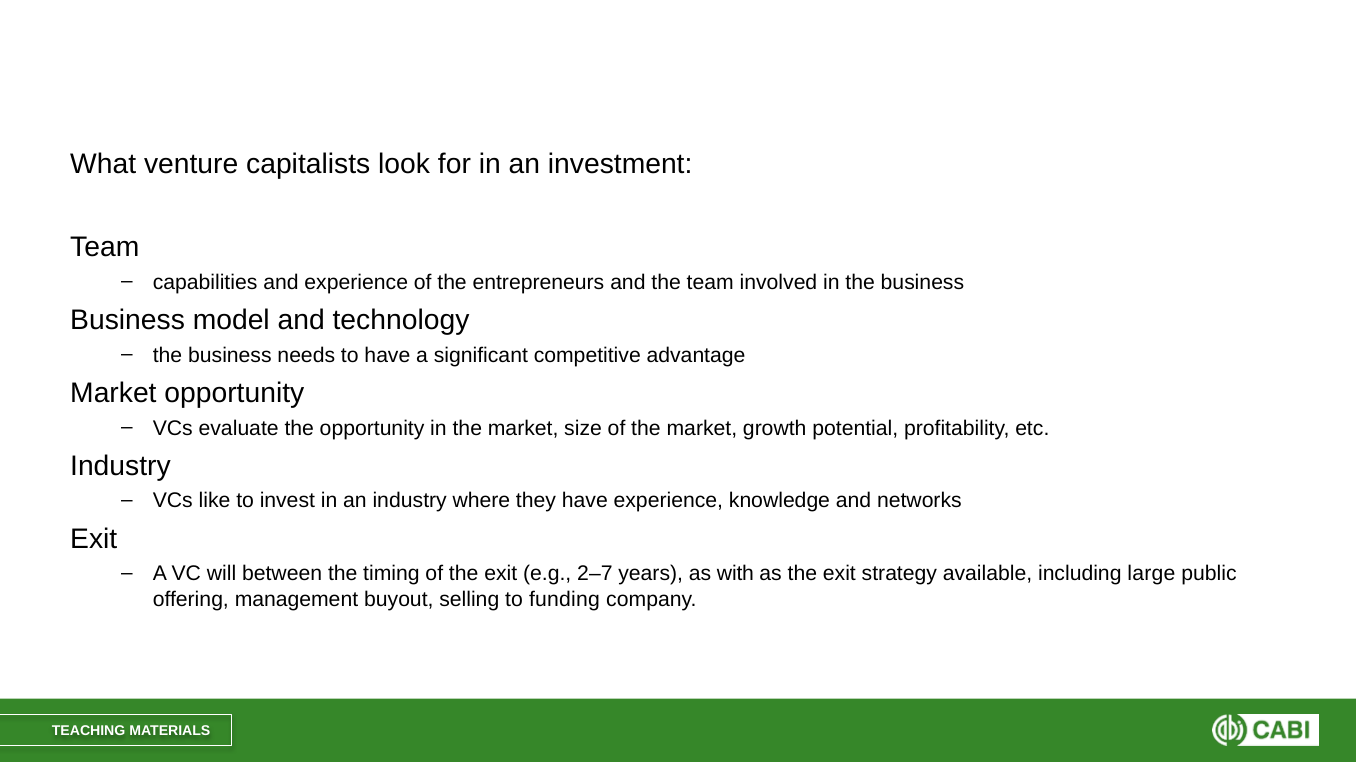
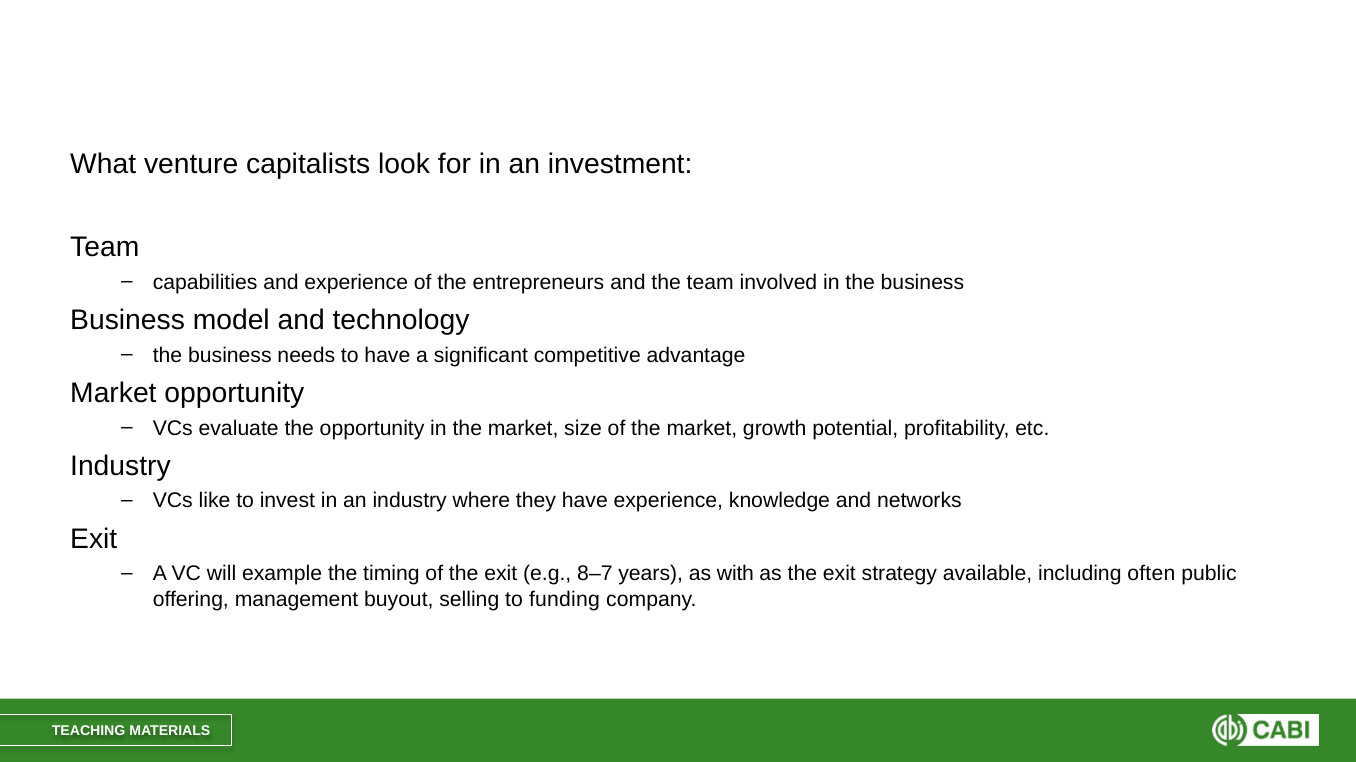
between: between -> example
2–7: 2–7 -> 8–7
large: large -> often
